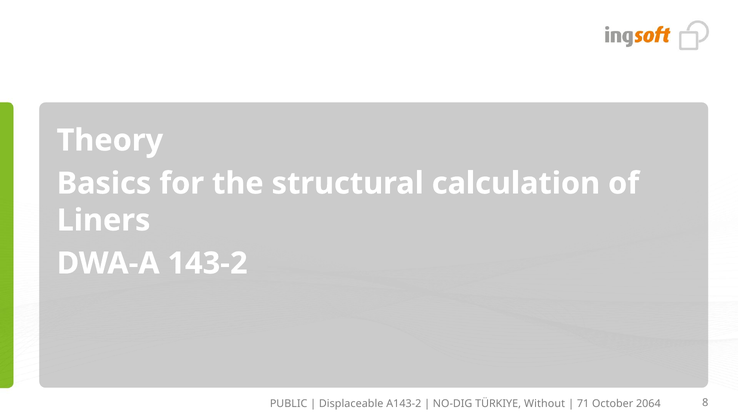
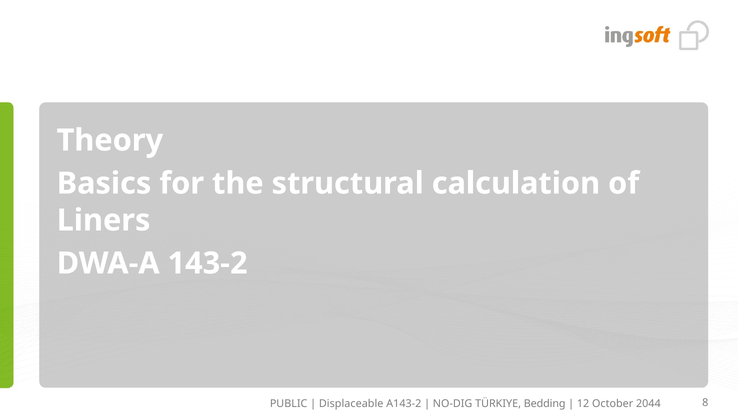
Without: Without -> Bedding
71: 71 -> 12
2064: 2064 -> 2044
